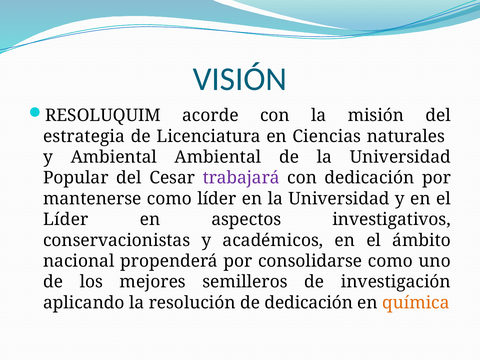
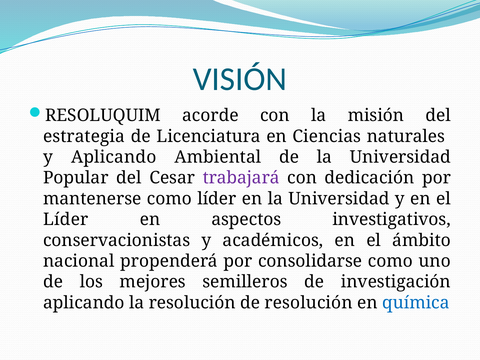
y Ambiental: Ambiental -> Aplicando
de dedicación: dedicación -> resolución
química colour: orange -> blue
